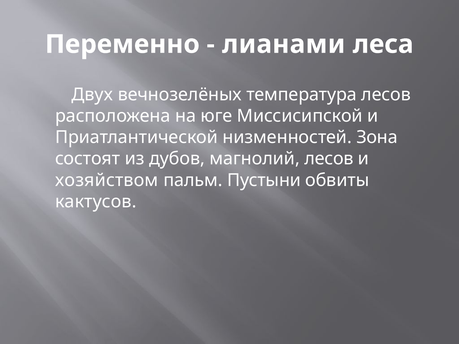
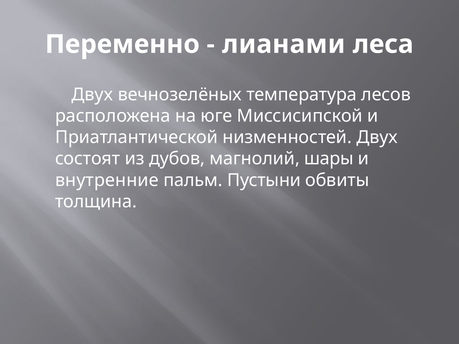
низменностей Зона: Зона -> Двух
магнолий лесов: лесов -> шары
хозяйством: хозяйством -> внутренние
кактусов: кактусов -> толщина
